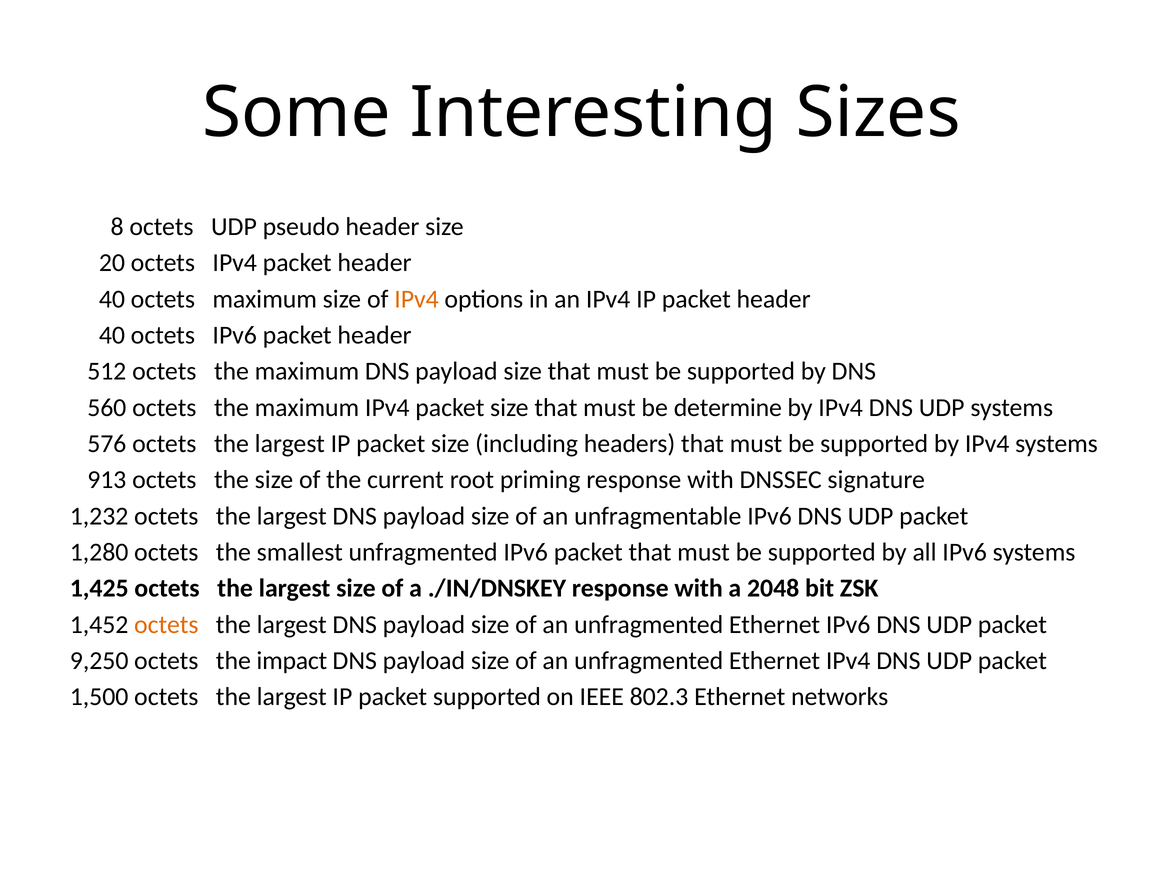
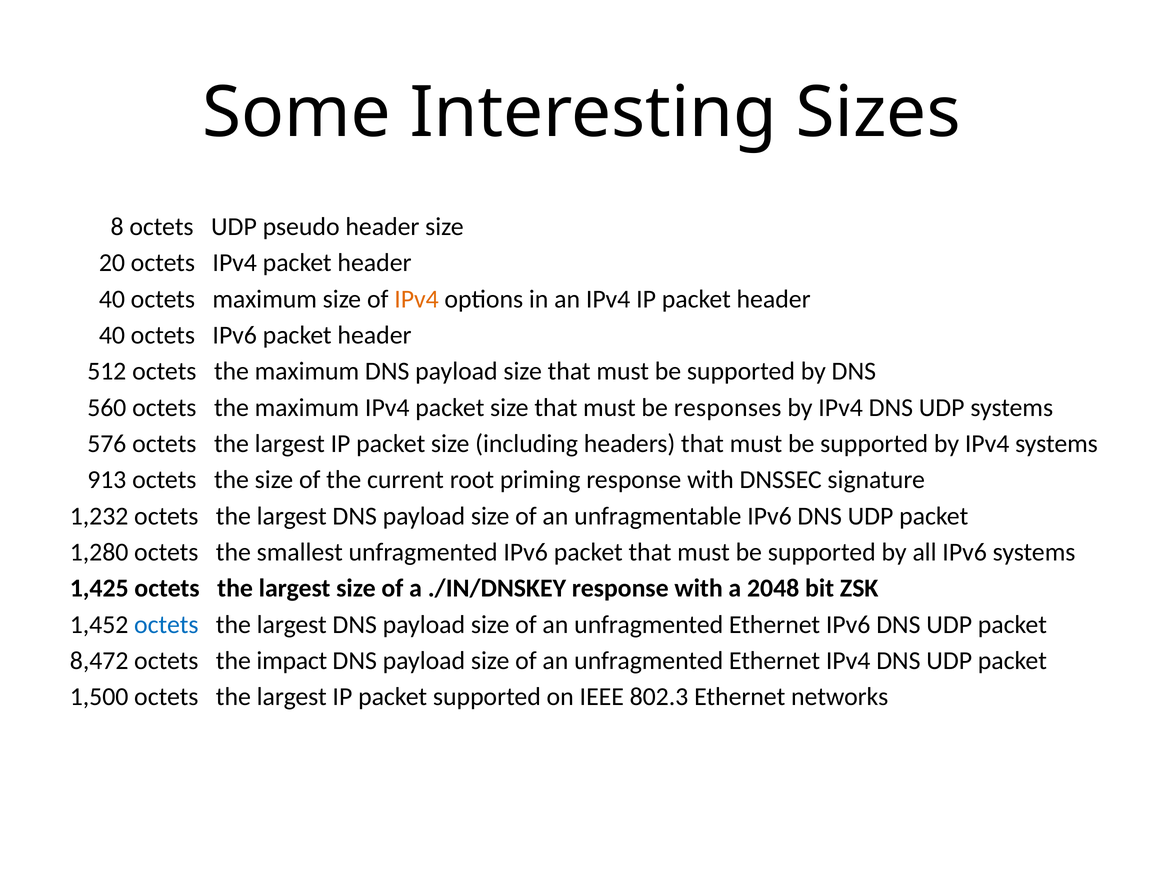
determine: determine -> responses
octets at (166, 625) colour: orange -> blue
9,250: 9,250 -> 8,472
